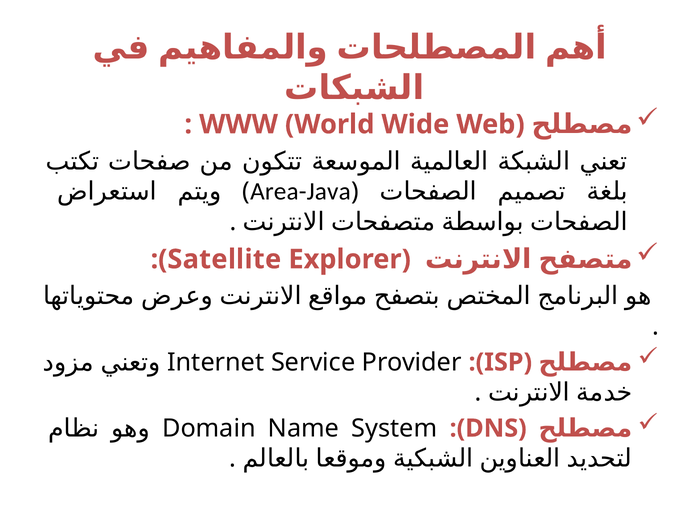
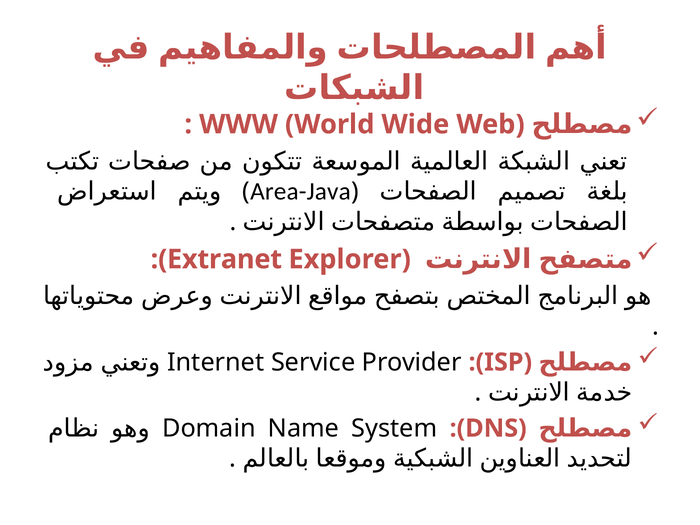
Satellite: Satellite -> Extranet
